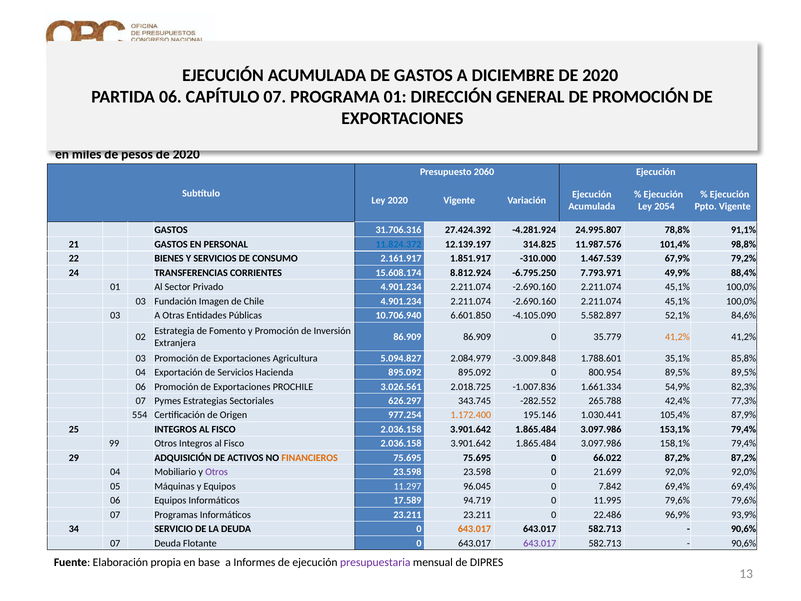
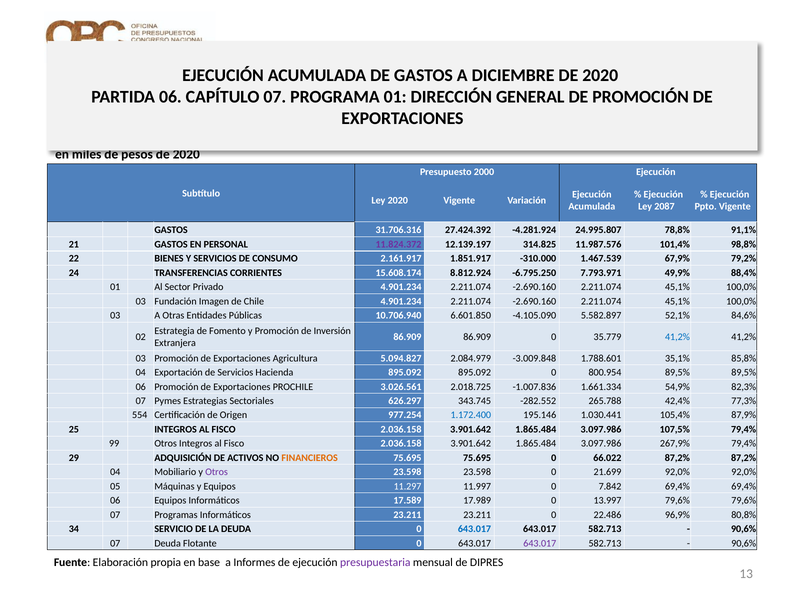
2060: 2060 -> 2000
2054: 2054 -> 2087
11.824.372 colour: blue -> purple
41,2% at (677, 337) colour: orange -> blue
1.172.400 colour: orange -> blue
153,1%: 153,1% -> 107,5%
158,1%: 158,1% -> 267,9%
96.045: 96.045 -> 11.997
94.719: 94.719 -> 17.989
11.995: 11.995 -> 13.997
93,9%: 93,9% -> 80,8%
643.017 at (474, 529) colour: orange -> blue
